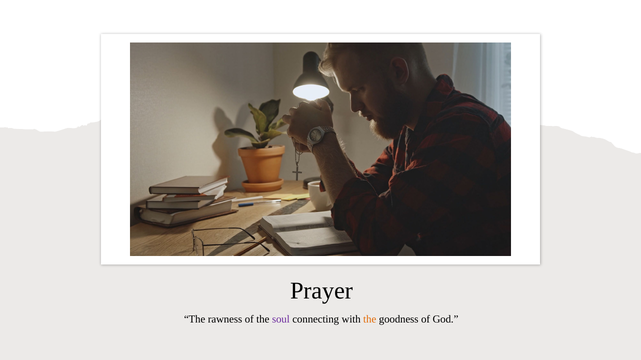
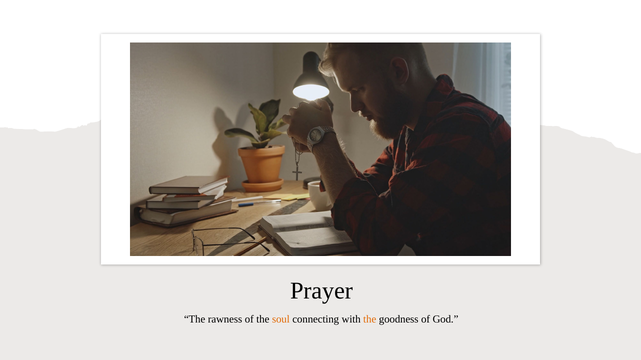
soul colour: purple -> orange
